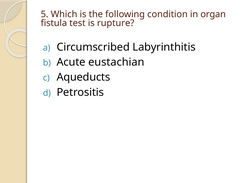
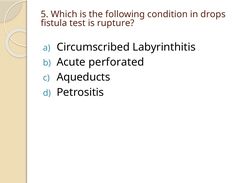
organ: organ -> drops
eustachian: eustachian -> perforated
